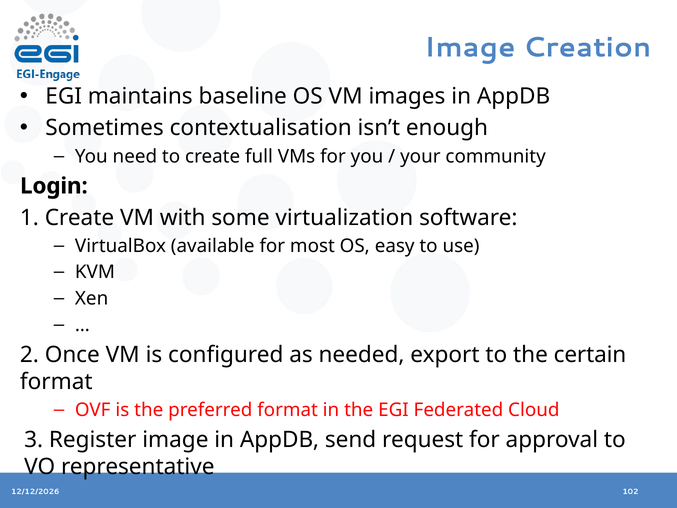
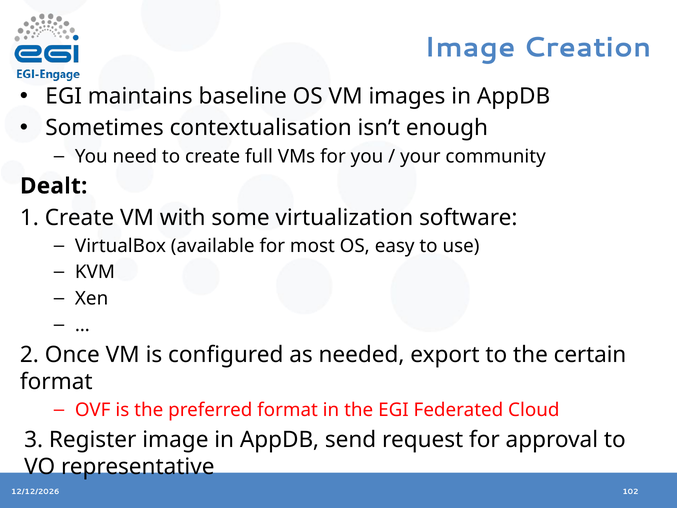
Login: Login -> Dealt
